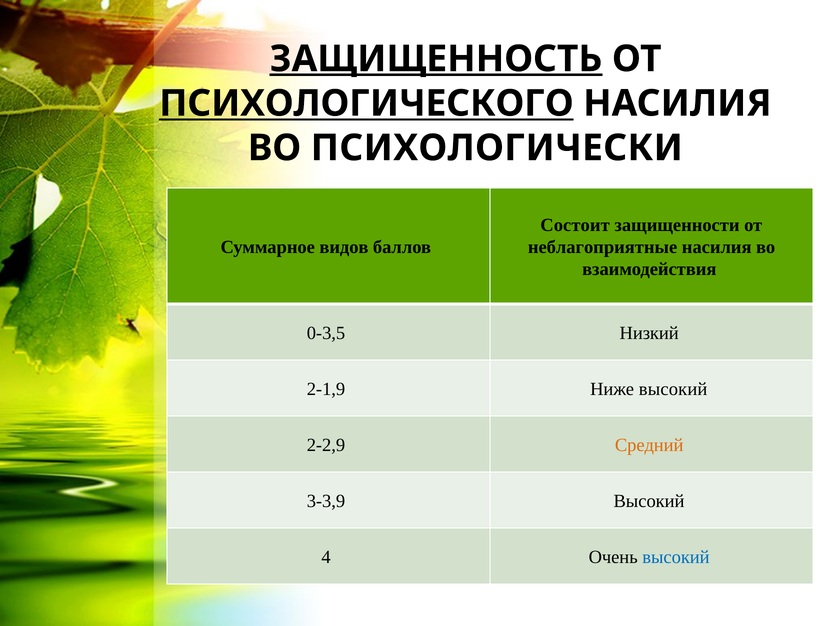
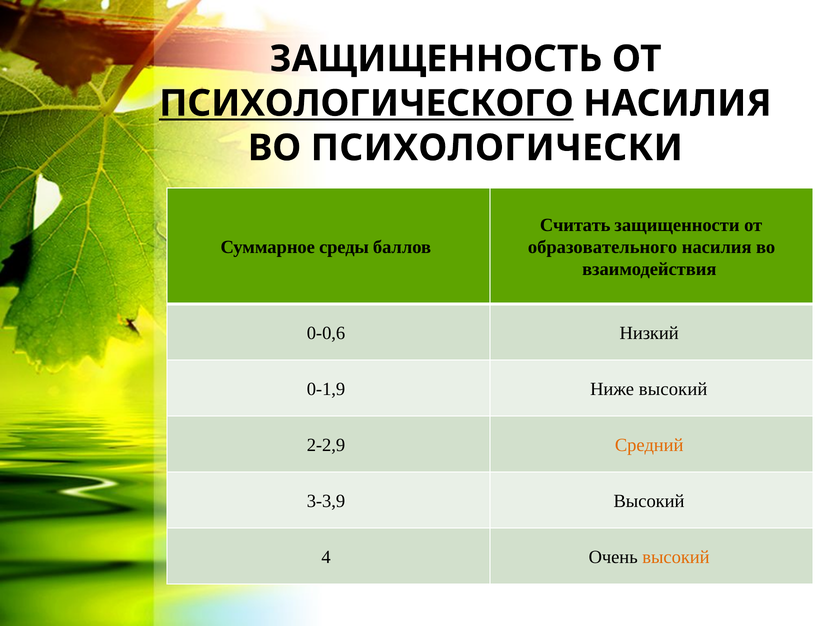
ЗАЩИЩЕННОСТЬ underline: present -> none
Состоит: Состоит -> Считать
видов: видов -> среды
неблагоприятные: неблагоприятные -> образовательного
0-3,5: 0-3,5 -> 0-0,6
2-1,9: 2-1,9 -> 0-1,9
высокий at (676, 557) colour: blue -> orange
